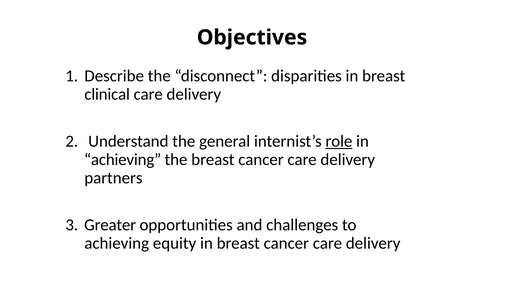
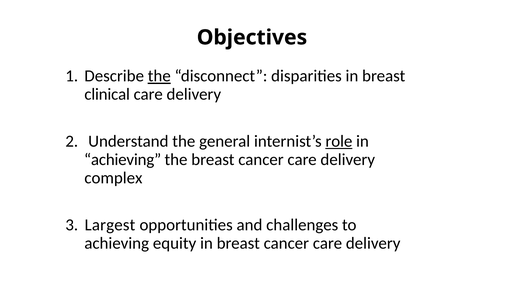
the at (159, 76) underline: none -> present
partners: partners -> complex
Greater: Greater -> Largest
